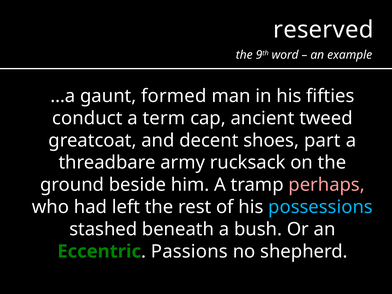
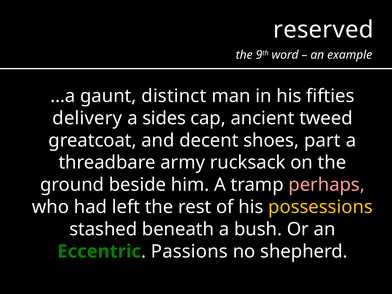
formed: formed -> distinct
conduct: conduct -> delivery
term: term -> sides
possessions colour: light blue -> yellow
